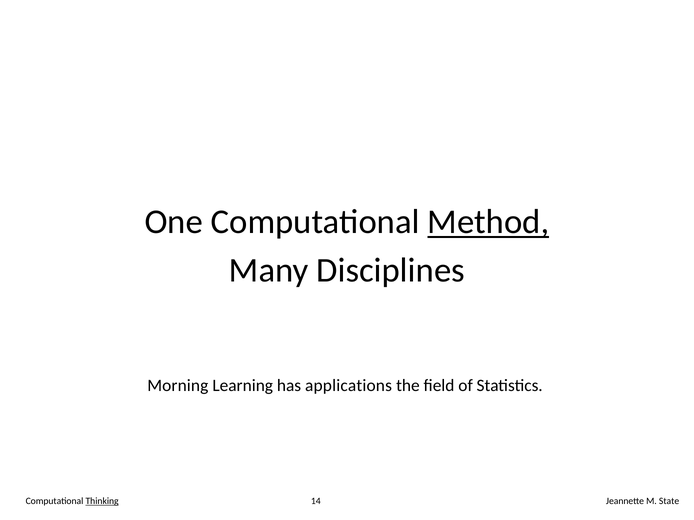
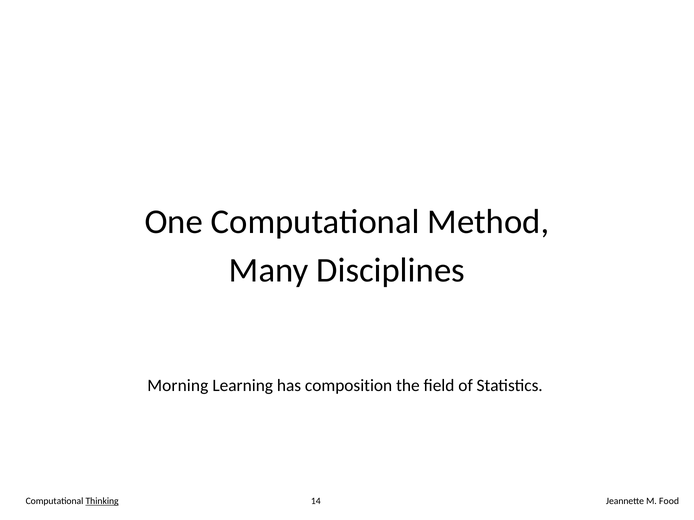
Method underline: present -> none
applications: applications -> composition
State: State -> Food
